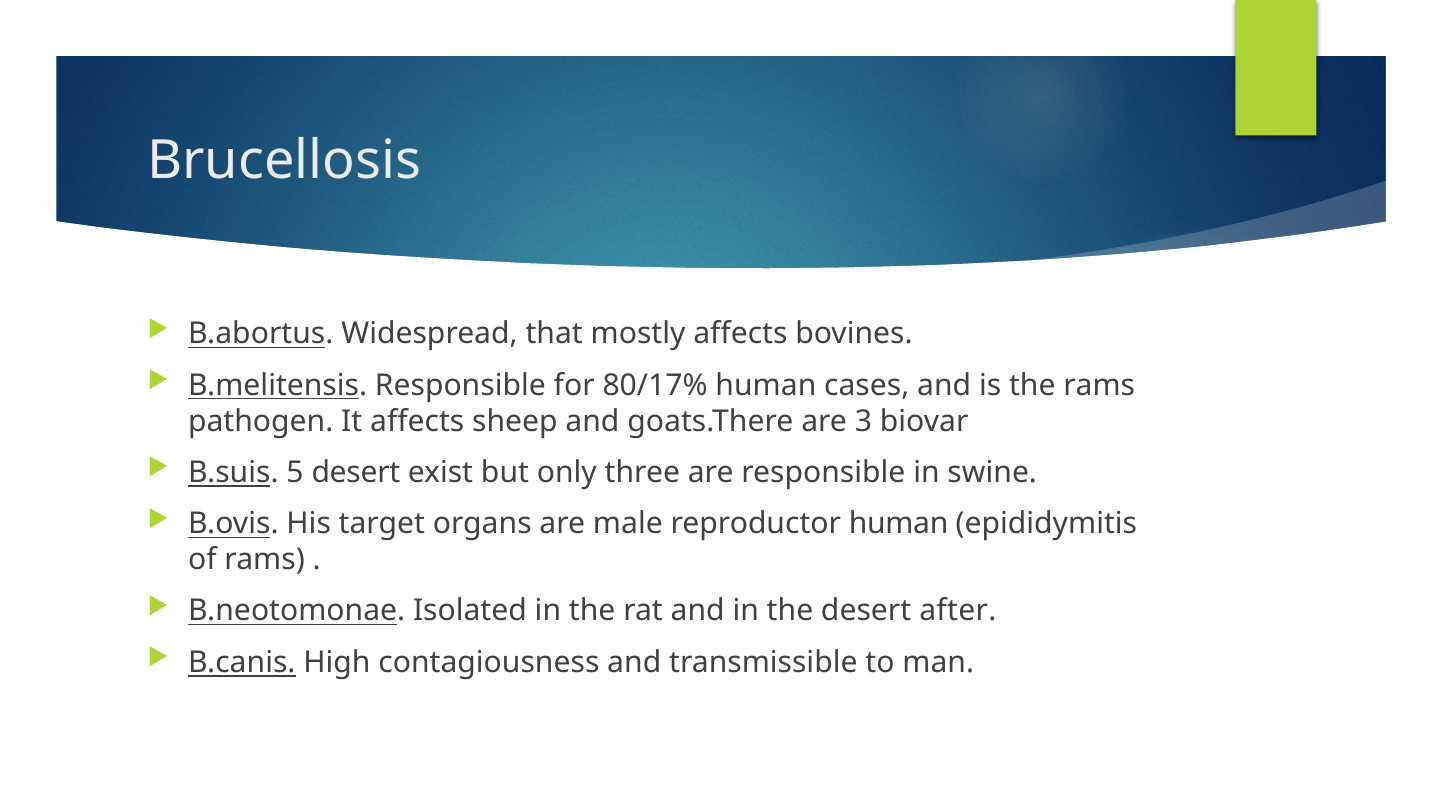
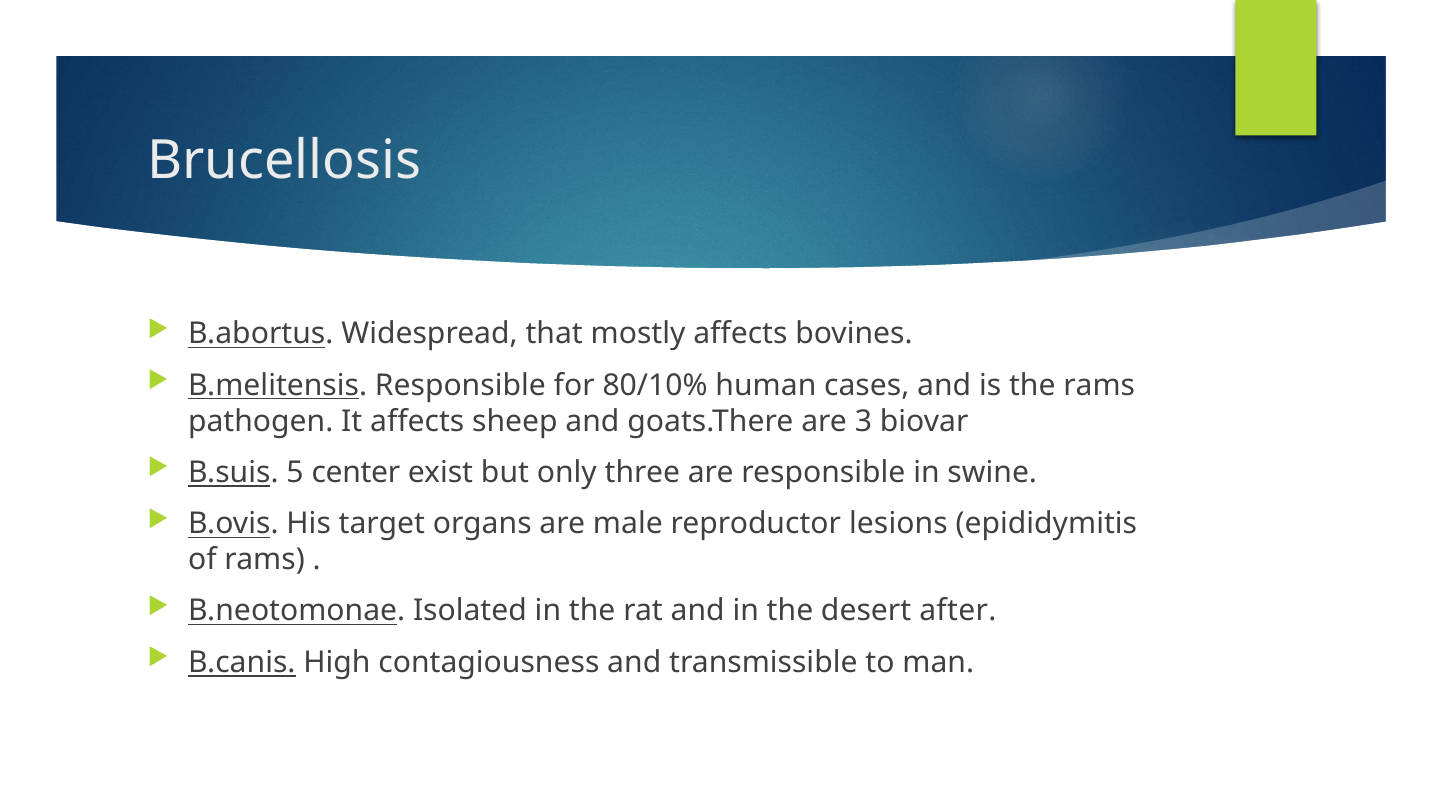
80/17%: 80/17% -> 80/10%
5 desert: desert -> center
reproductor human: human -> lesions
